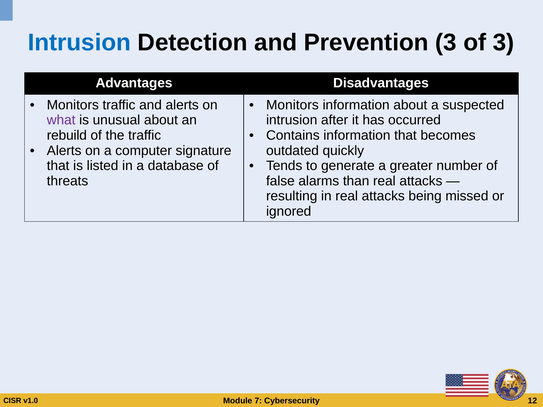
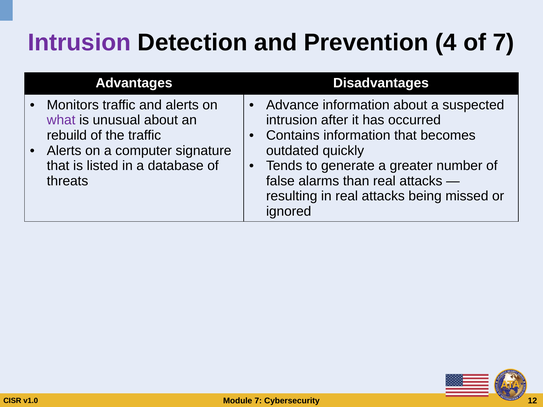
Intrusion at (79, 42) colour: blue -> purple
Prevention 3: 3 -> 4
of 3: 3 -> 7
Monitors at (292, 105): Monitors -> Advance
